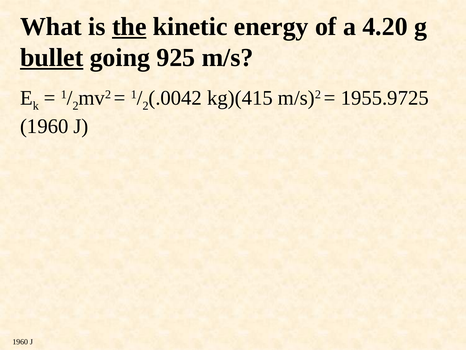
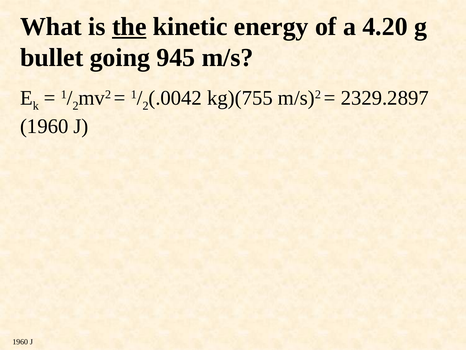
bullet underline: present -> none
925: 925 -> 945
kg)(415: kg)(415 -> kg)(755
1955.9725: 1955.9725 -> 2329.2897
